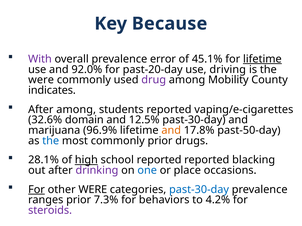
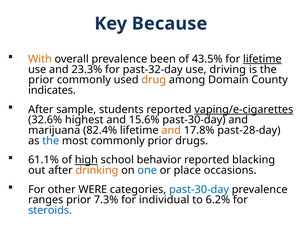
With colour: purple -> orange
error: error -> been
45.1%: 45.1% -> 43.5%
92.0%: 92.0% -> 23.3%
past-20-day: past-20-day -> past-32-day
were at (41, 80): were -> prior
drug colour: purple -> orange
Mobility: Mobility -> Domain
After among: among -> sample
vaping/e-cigarettes underline: none -> present
domain: domain -> highest
12.5%: 12.5% -> 15.6%
96.9%: 96.9% -> 82.4%
past-50-day: past-50-day -> past-28-day
28.1%: 28.1% -> 61.1%
school reported: reported -> behavior
drinking colour: purple -> orange
For at (37, 190) underline: present -> none
behaviors: behaviors -> individual
4.2%: 4.2% -> 6.2%
steroids colour: purple -> blue
